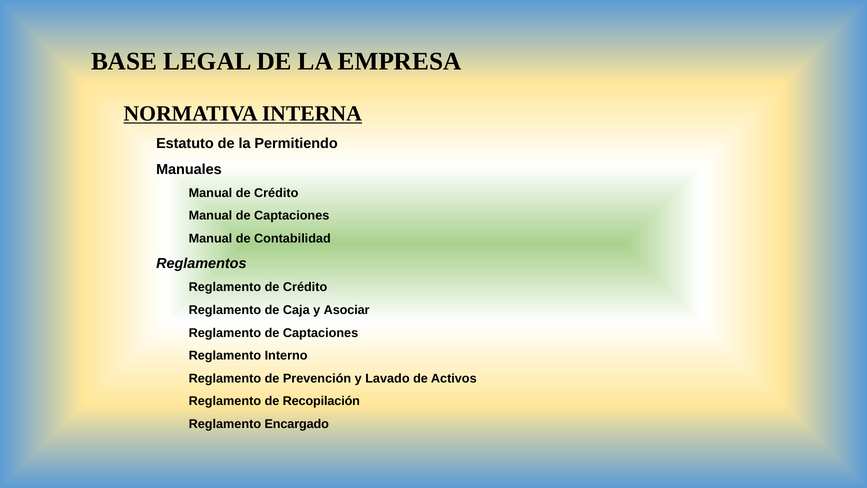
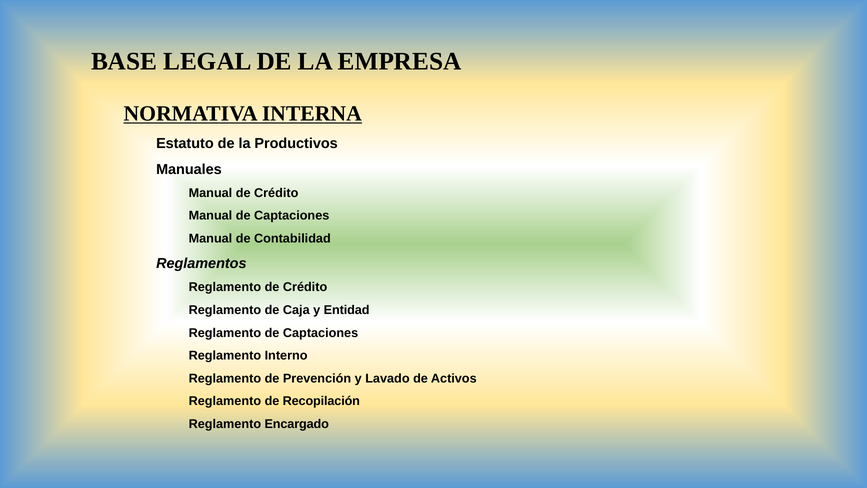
Permitiendo: Permitiendo -> Productivos
Asociar: Asociar -> Entidad
